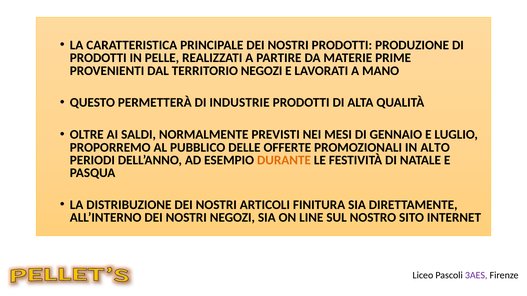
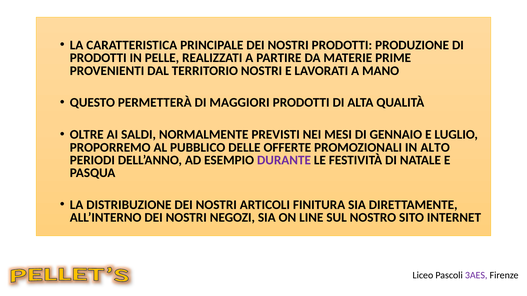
TERRITORIO NEGOZI: NEGOZI -> NOSTRI
INDUSTRIE: INDUSTRIE -> MAGGIORI
DURANTE colour: orange -> purple
